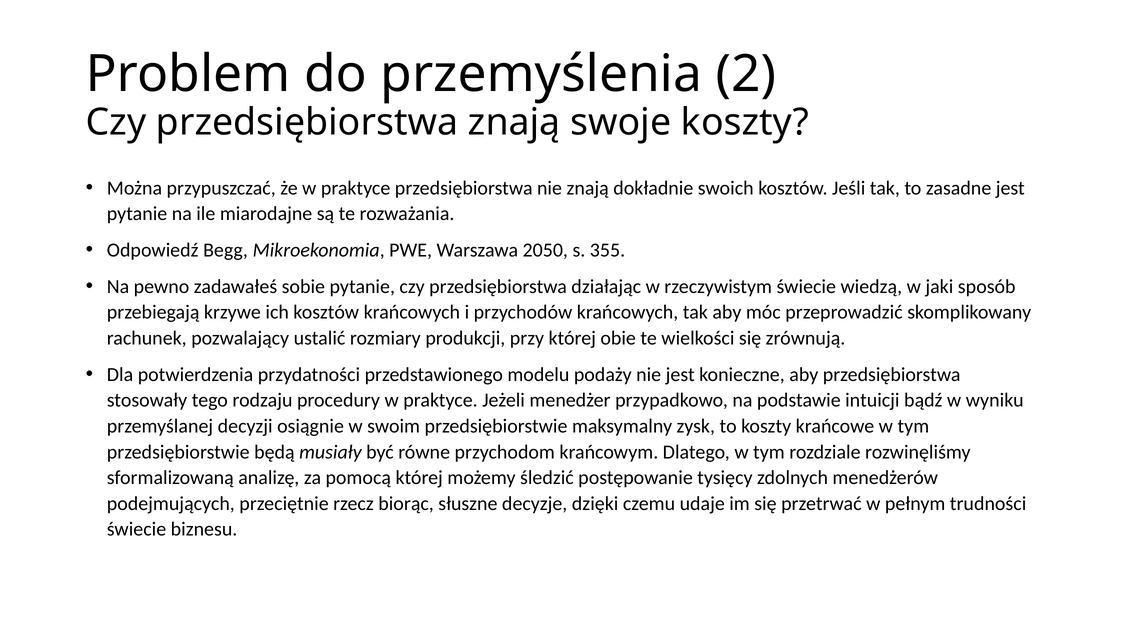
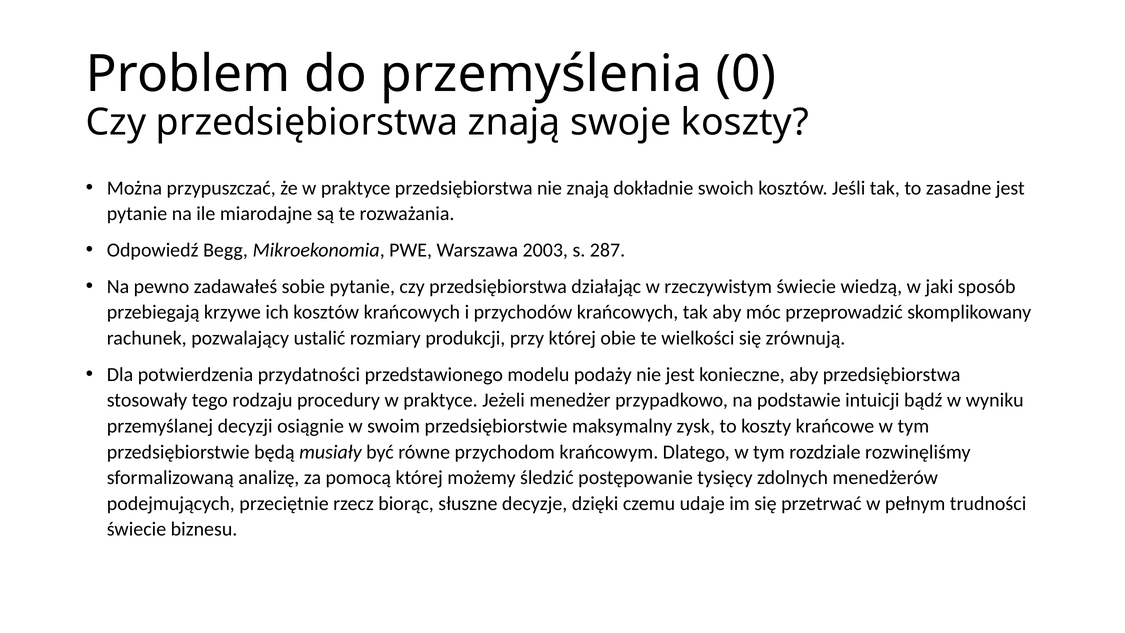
2: 2 -> 0
2050: 2050 -> 2003
355: 355 -> 287
